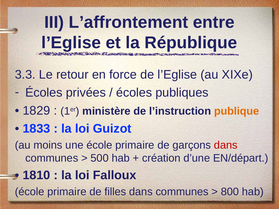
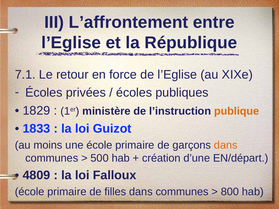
3.3: 3.3 -> 7.1
dans at (226, 145) colour: red -> orange
1810: 1810 -> 4809
